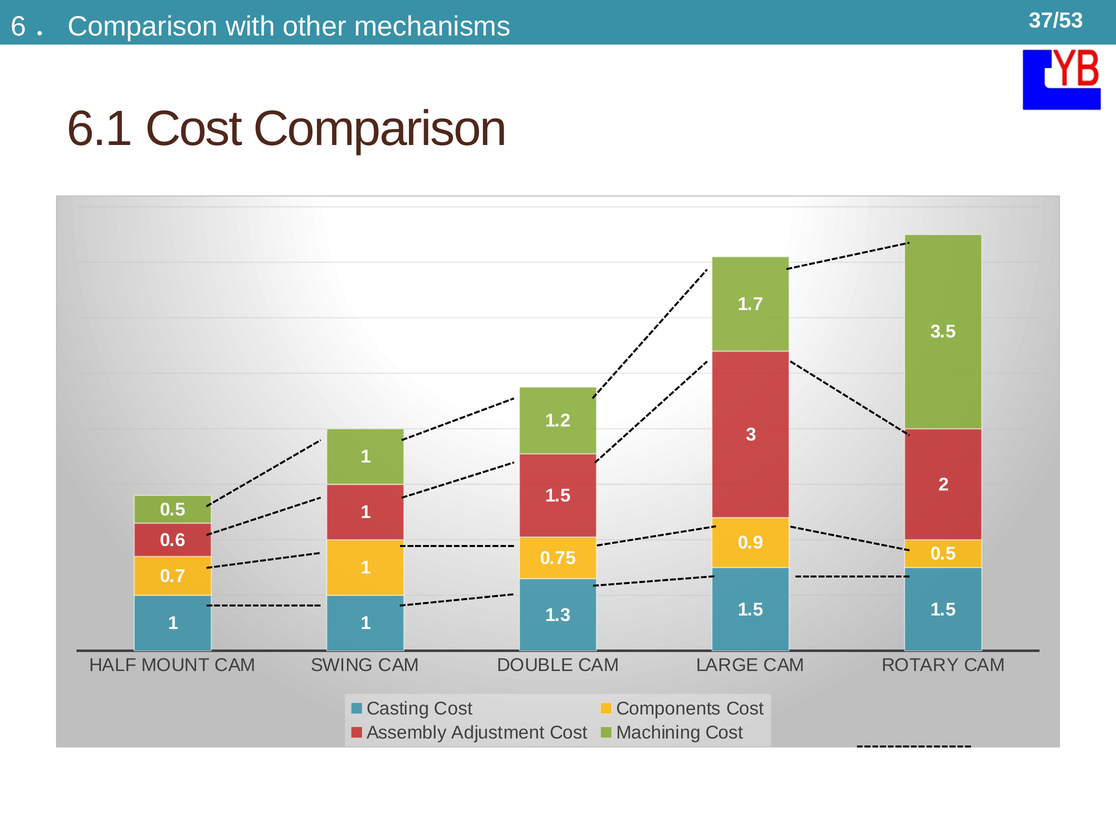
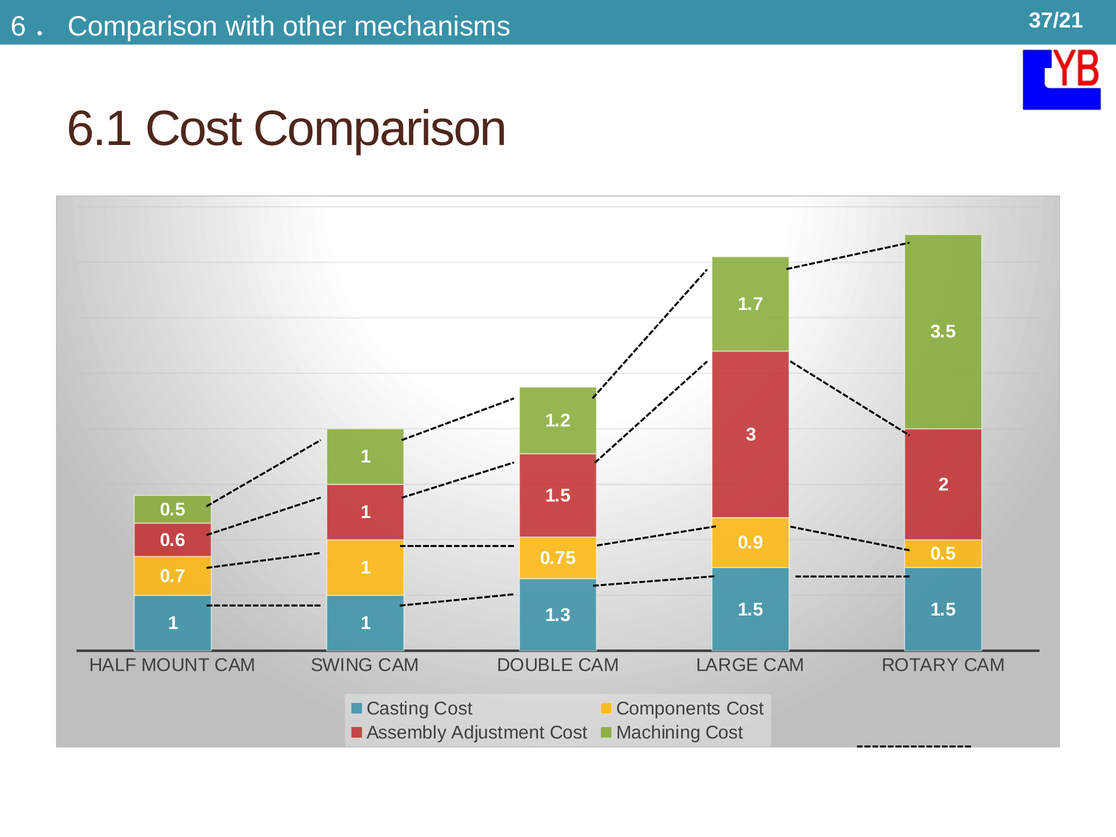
37/53: 37/53 -> 37/21
